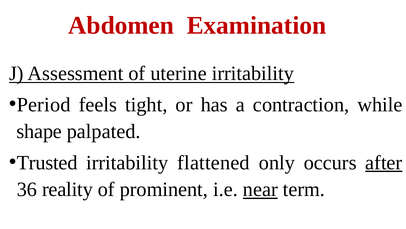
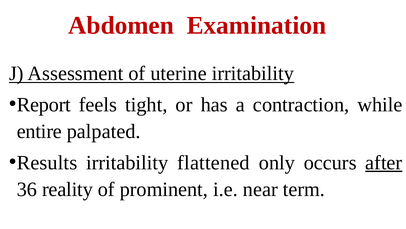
Period: Period -> Report
shape: shape -> entire
Trusted: Trusted -> Results
near underline: present -> none
